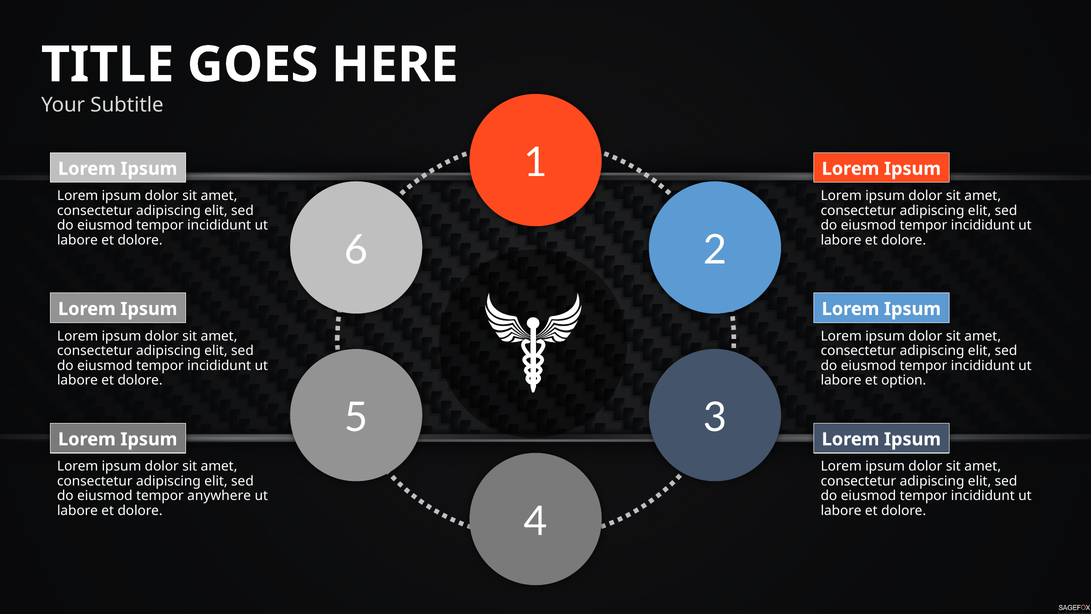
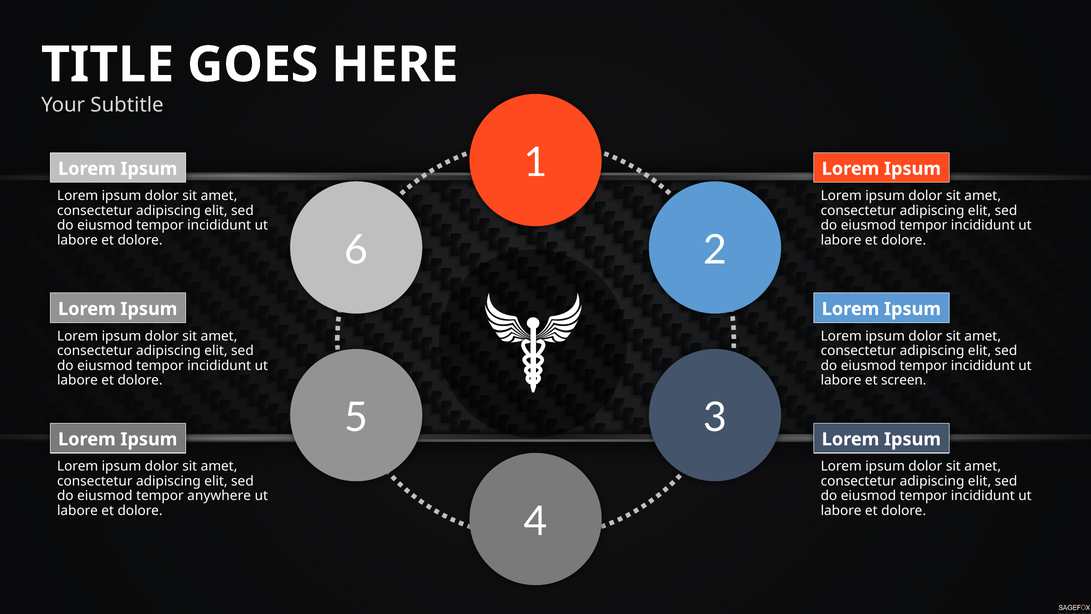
option: option -> screen
